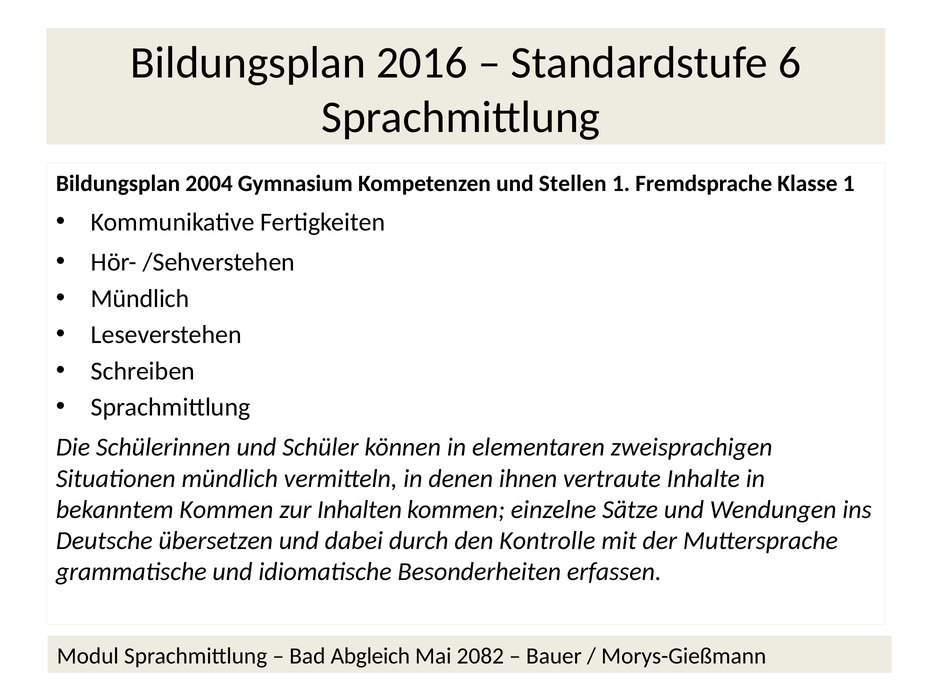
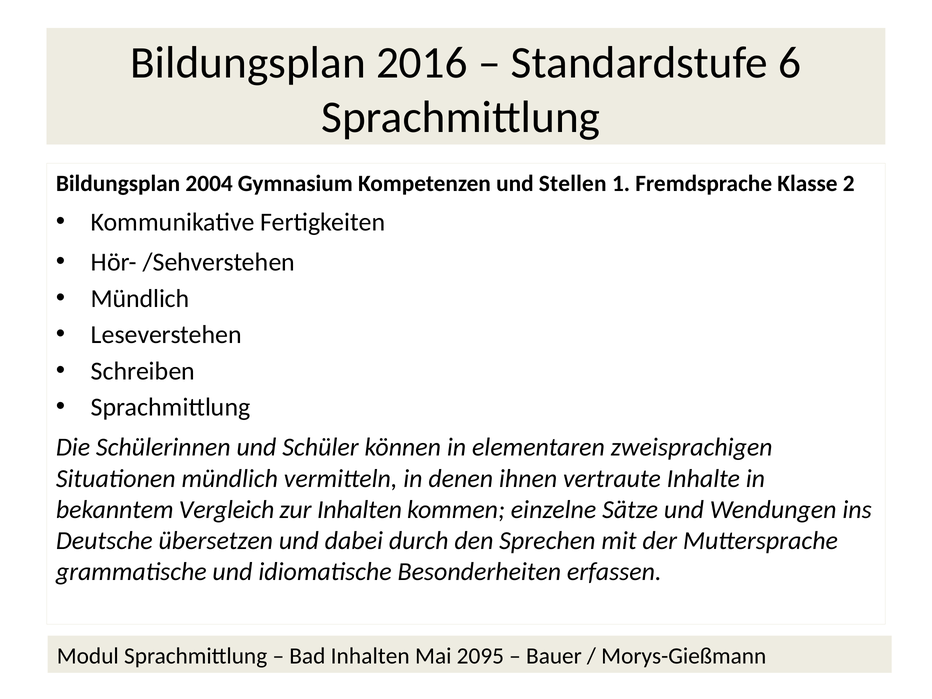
Klasse 1: 1 -> 2
bekanntem Kommen: Kommen -> Vergleich
Kontrolle: Kontrolle -> Sprechen
Bad Abgleich: Abgleich -> Inhalten
2082: 2082 -> 2095
